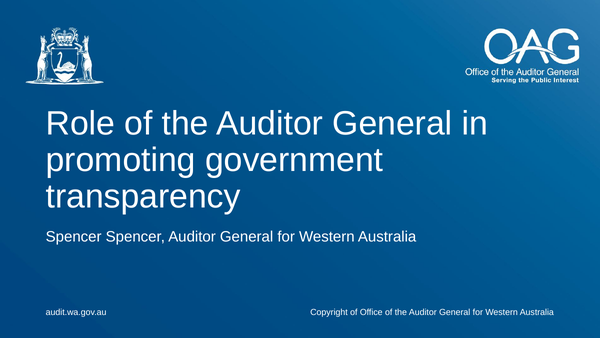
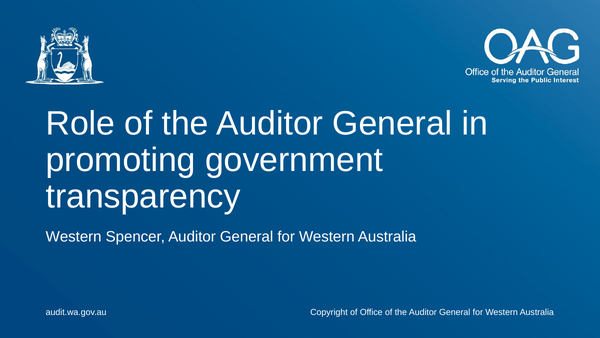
Spencer at (74, 237): Spencer -> Western
